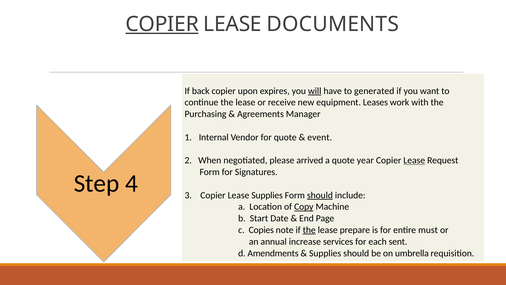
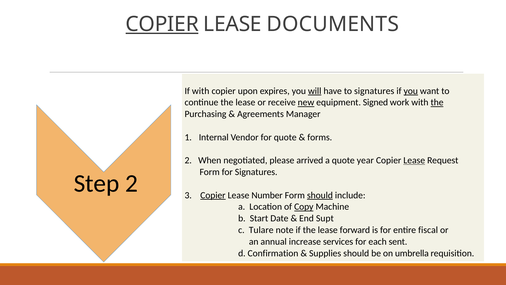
If back: back -> with
to generated: generated -> signatures
you at (411, 91) underline: none -> present
new underline: none -> present
Leases: Leases -> Signed
the at (437, 102) underline: none -> present
event: event -> forms
Step 4: 4 -> 2
Copier at (213, 195) underline: none -> present
Lease Supplies: Supplies -> Number
Page: Page -> Supt
Copies: Copies -> Tulare
the at (309, 230) underline: present -> none
prepare: prepare -> forward
must: must -> fiscal
Amendments: Amendments -> Confirmation
